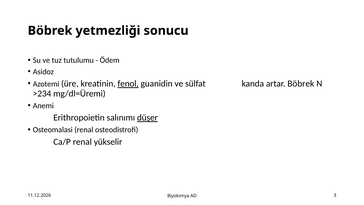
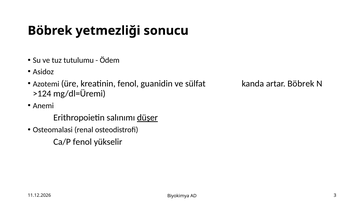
fenol at (128, 84) underline: present -> none
>234: >234 -> >124
Ca/P renal: renal -> fenol
